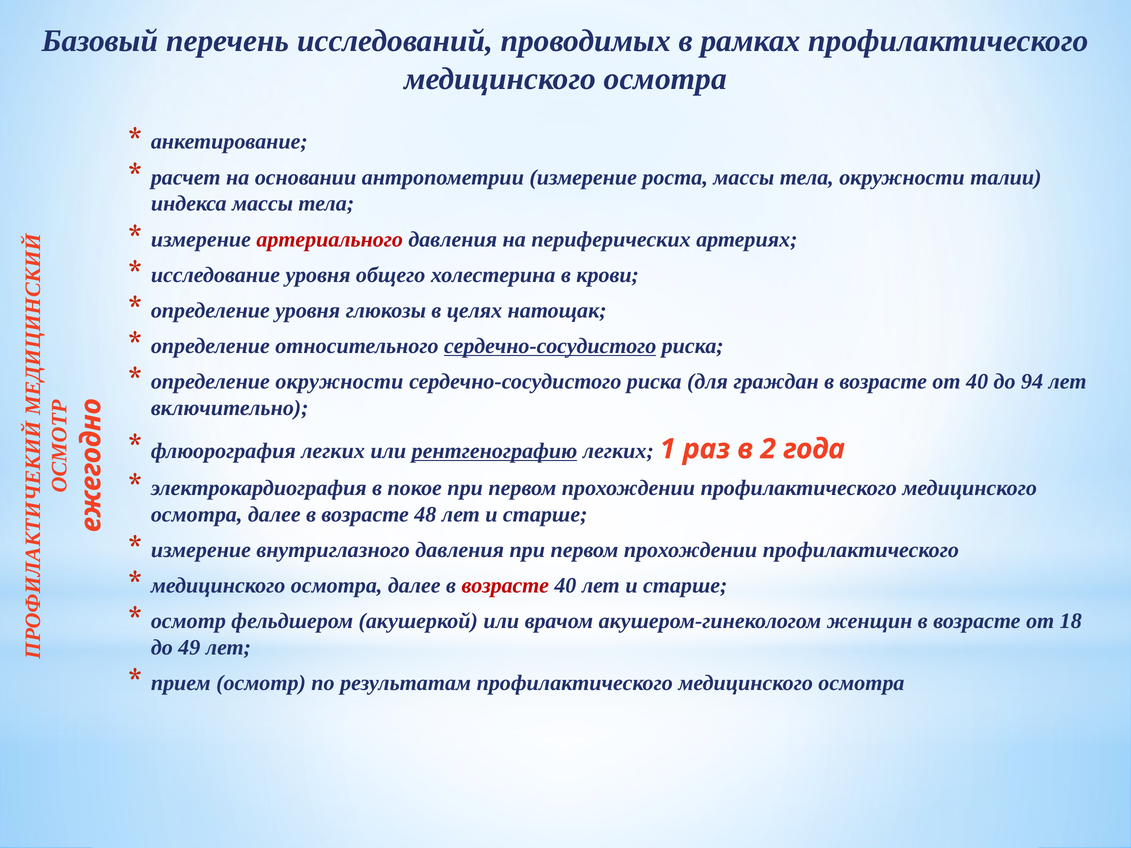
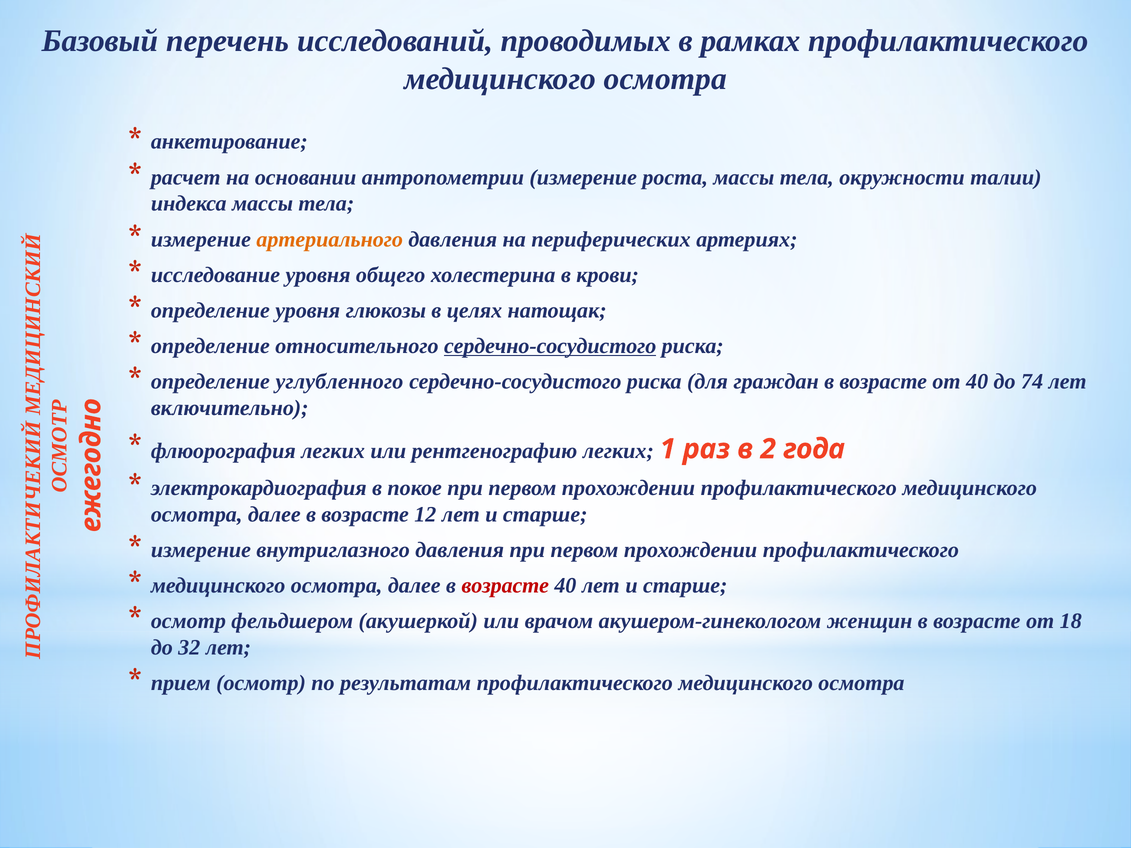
артериального colour: red -> orange
определение окружности: окружности -> углубленного
94: 94 -> 74
рентгенографию underline: present -> none
48: 48 -> 12
49: 49 -> 32
